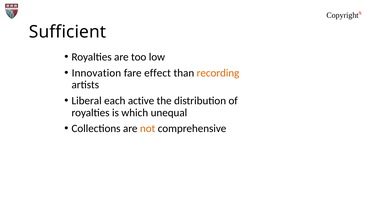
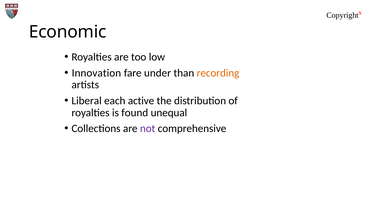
Sufficient: Sufficient -> Economic
effect: effect -> under
which: which -> found
not colour: orange -> purple
